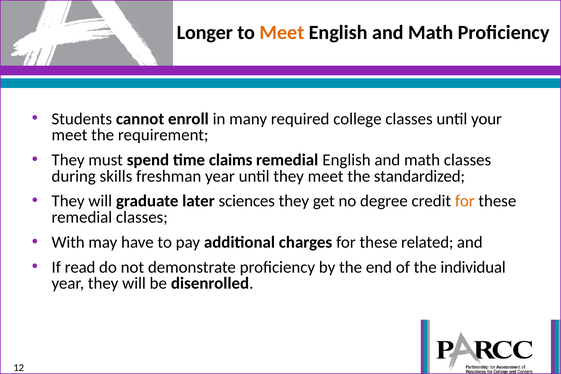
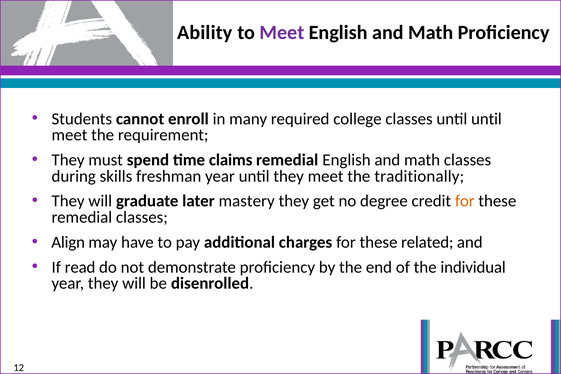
Longer: Longer -> Ability
Meet at (282, 33) colour: orange -> purple
until your: your -> until
standardized: standardized -> traditionally
sciences: sciences -> mastery
With: With -> Align
